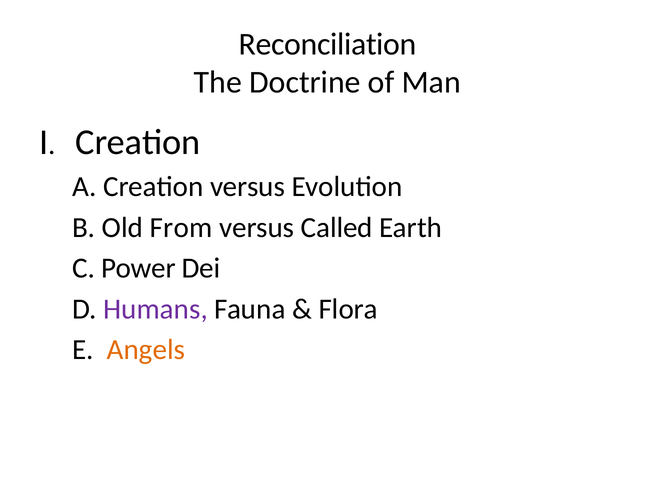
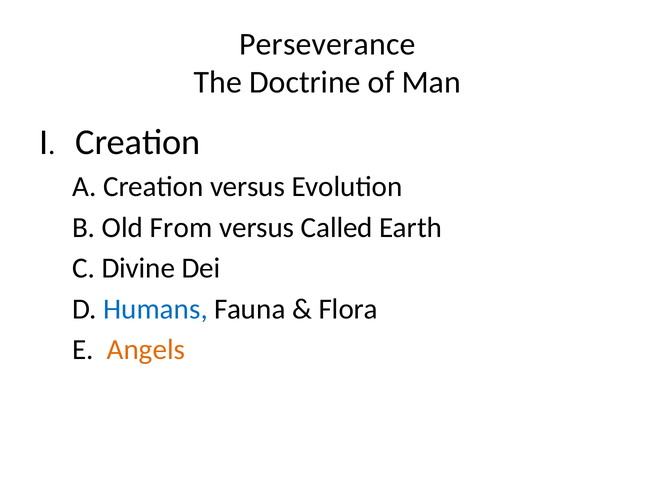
Reconciliation: Reconciliation -> Perseverance
Power: Power -> Divine
Humans colour: purple -> blue
